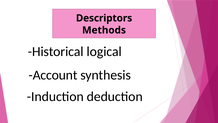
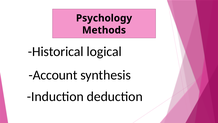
Descriptors: Descriptors -> Psychology
